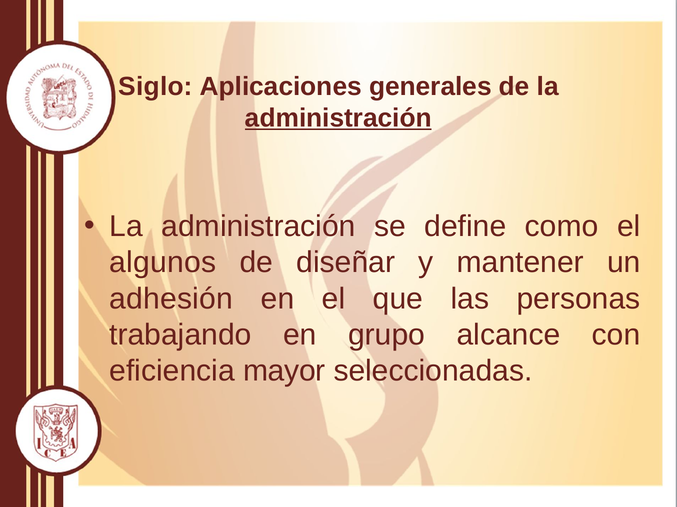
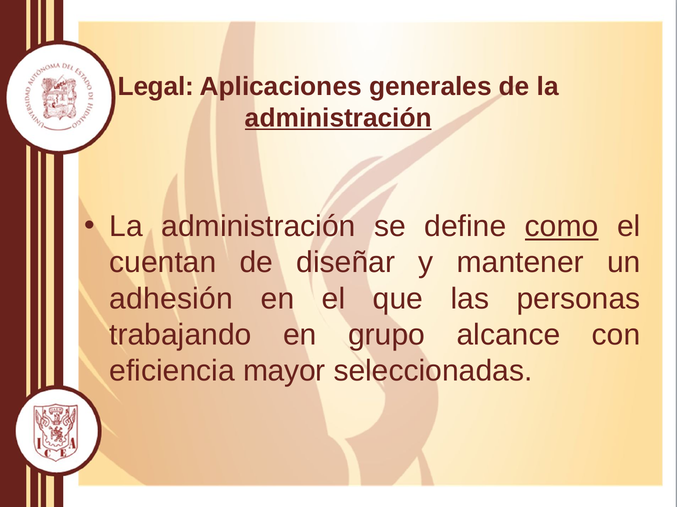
Siglo: Siglo -> Legal
como underline: none -> present
algunos: algunos -> cuentan
